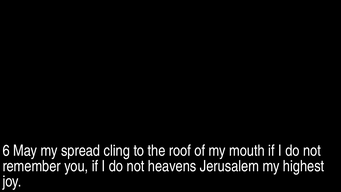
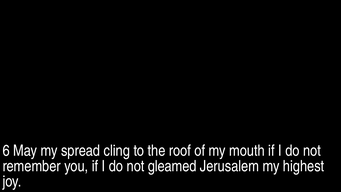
heavens: heavens -> gleamed
